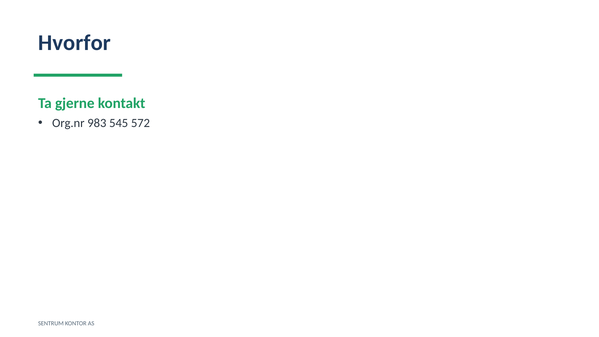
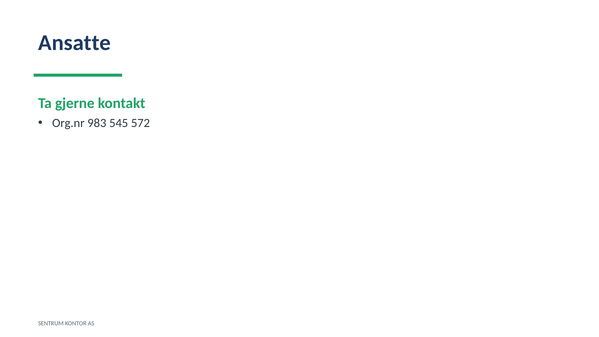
Hvorfor: Hvorfor -> Ansatte
